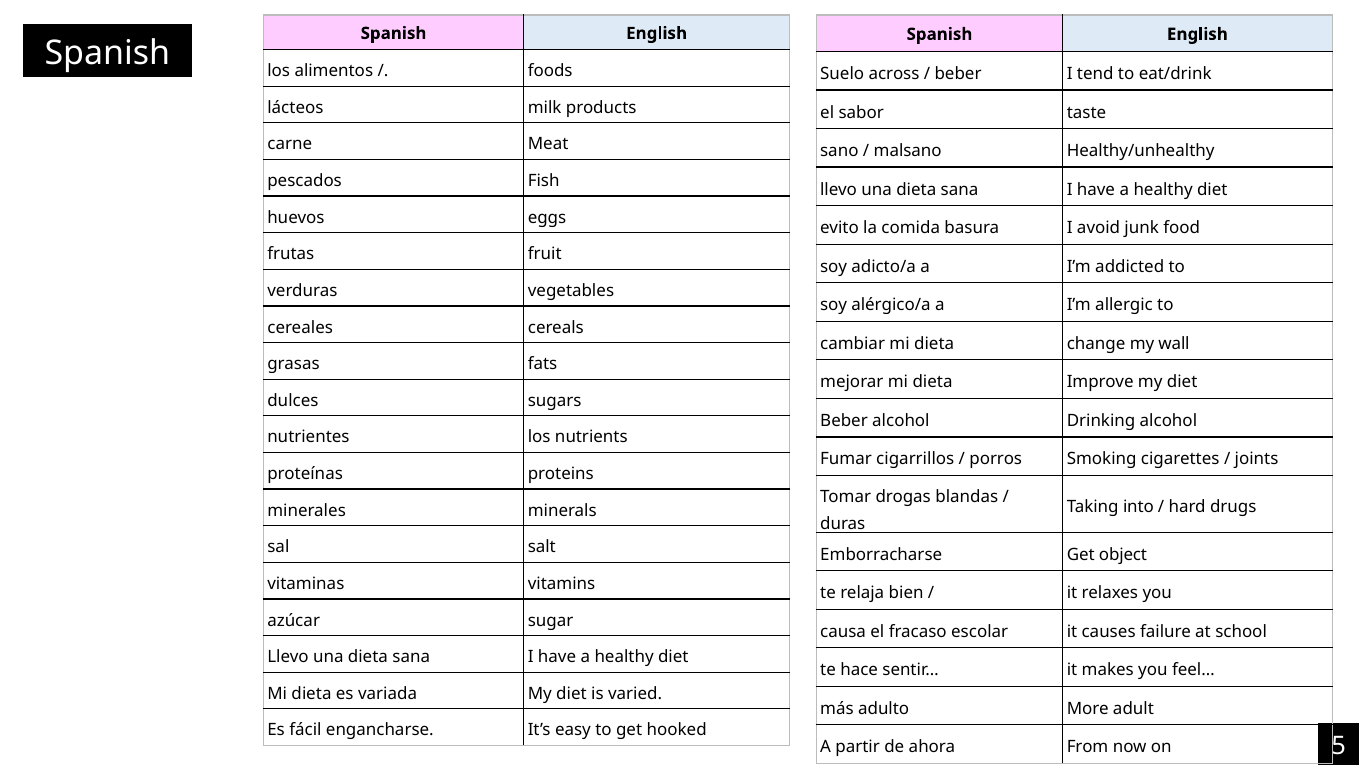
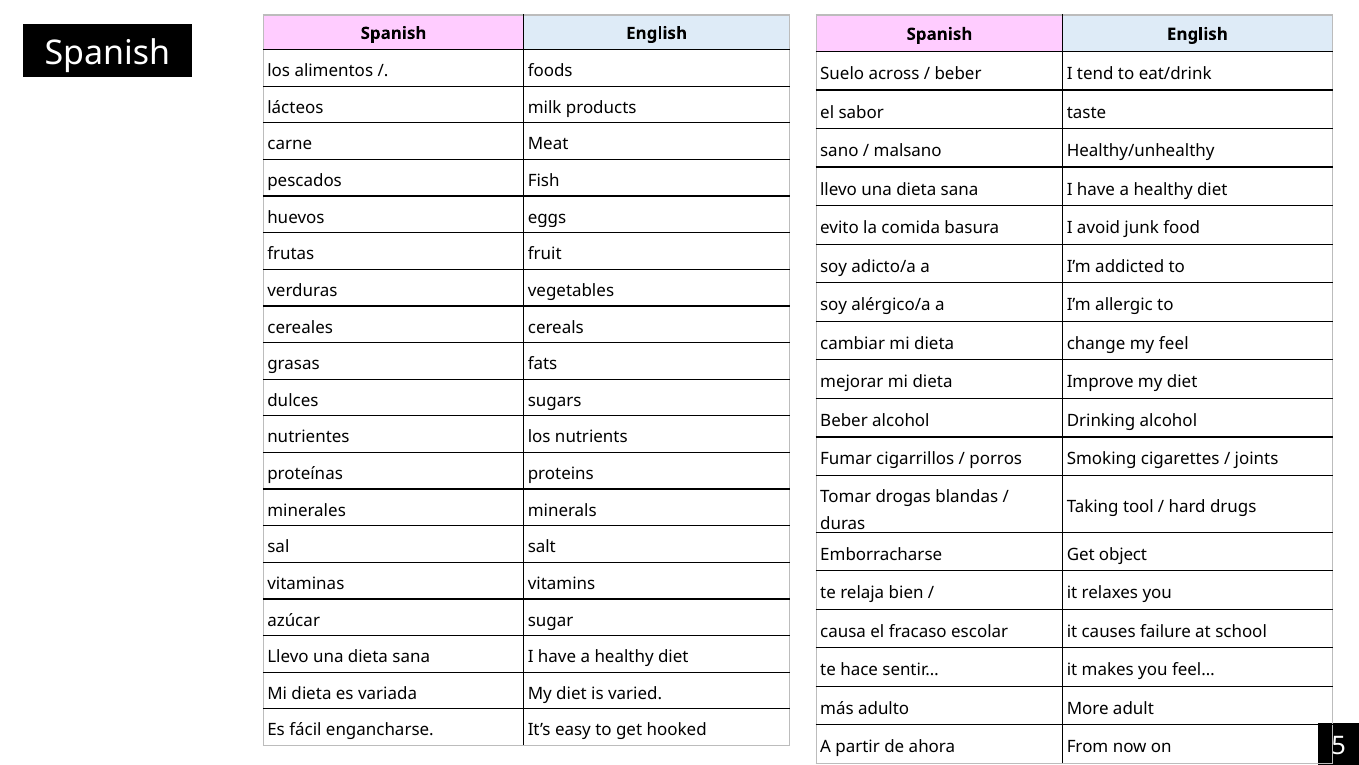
wall: wall -> feel
into: into -> tool
